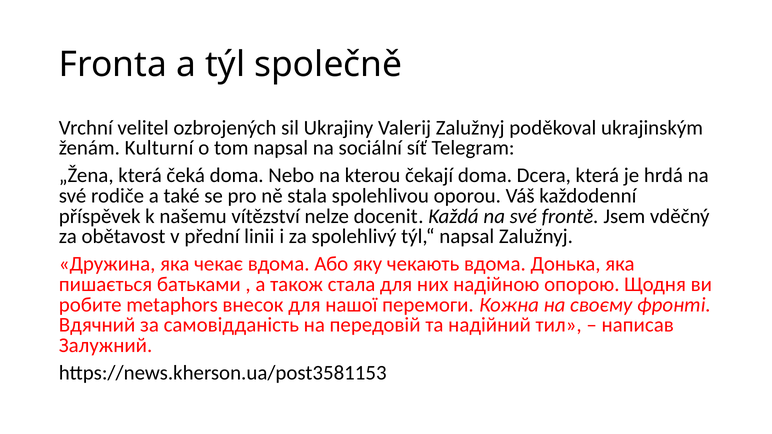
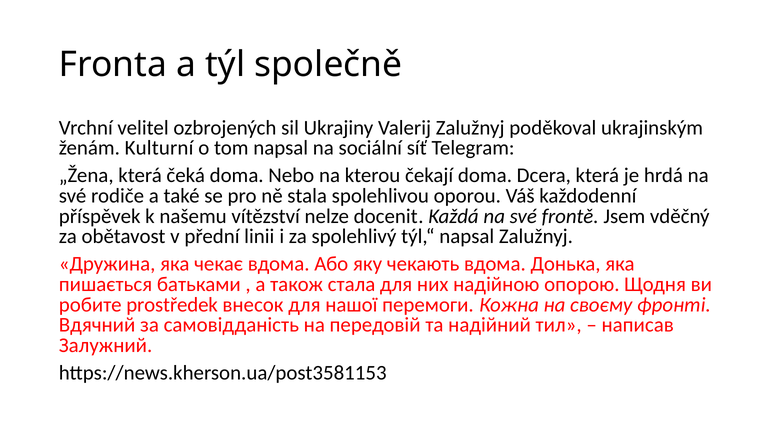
metaphors: metaphors -> prostředek
